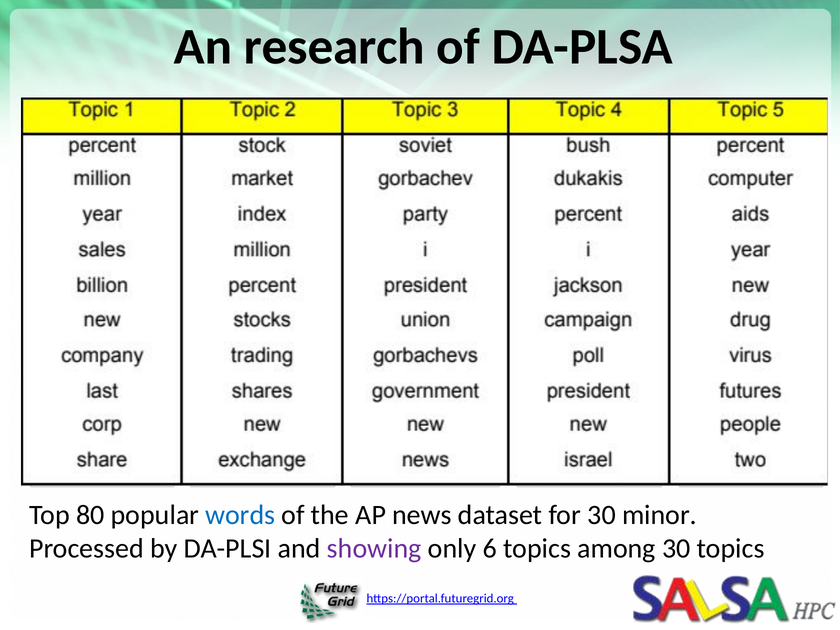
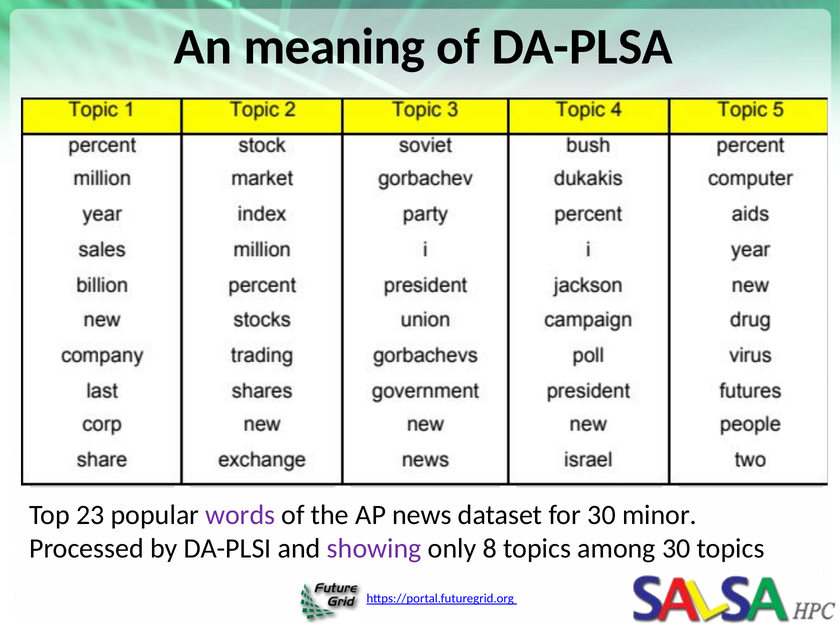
research: research -> meaning
80: 80 -> 23
words colour: blue -> purple
6: 6 -> 8
